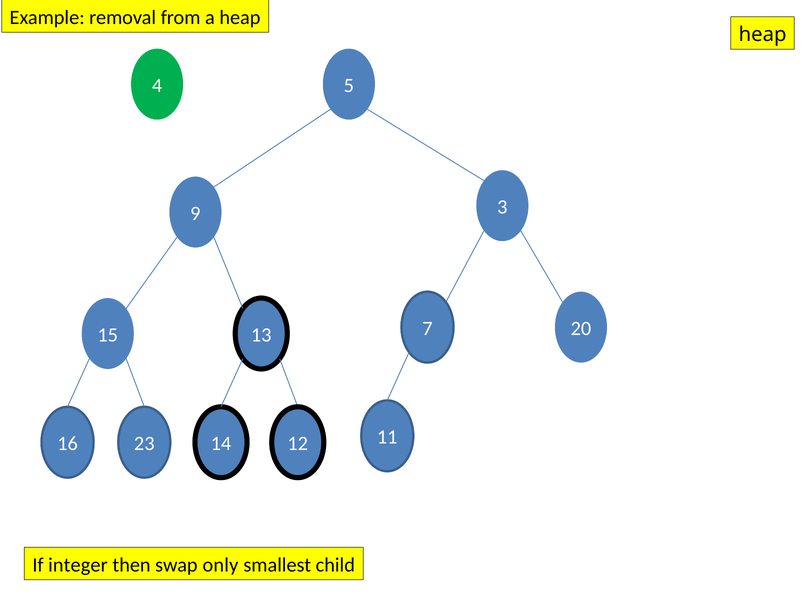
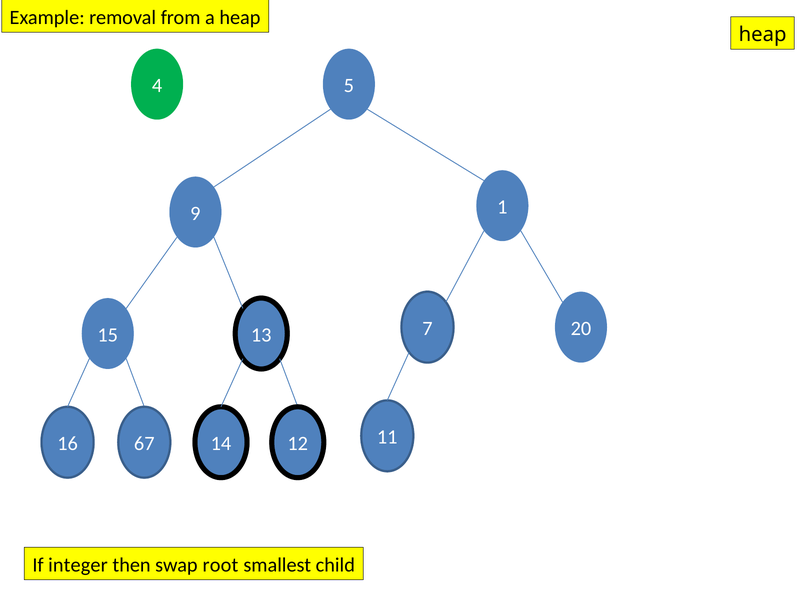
3: 3 -> 1
23: 23 -> 67
only: only -> root
